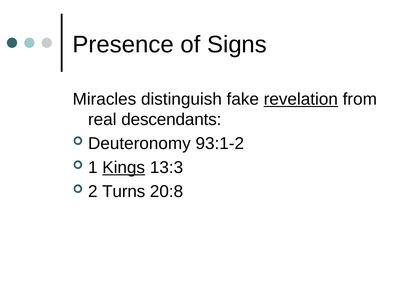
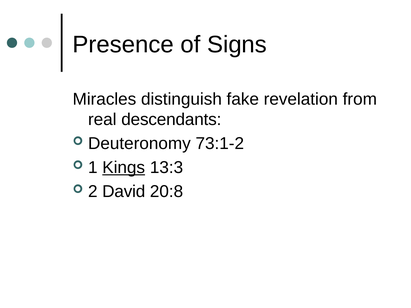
revelation underline: present -> none
93:1-2: 93:1-2 -> 73:1-2
Turns: Turns -> David
